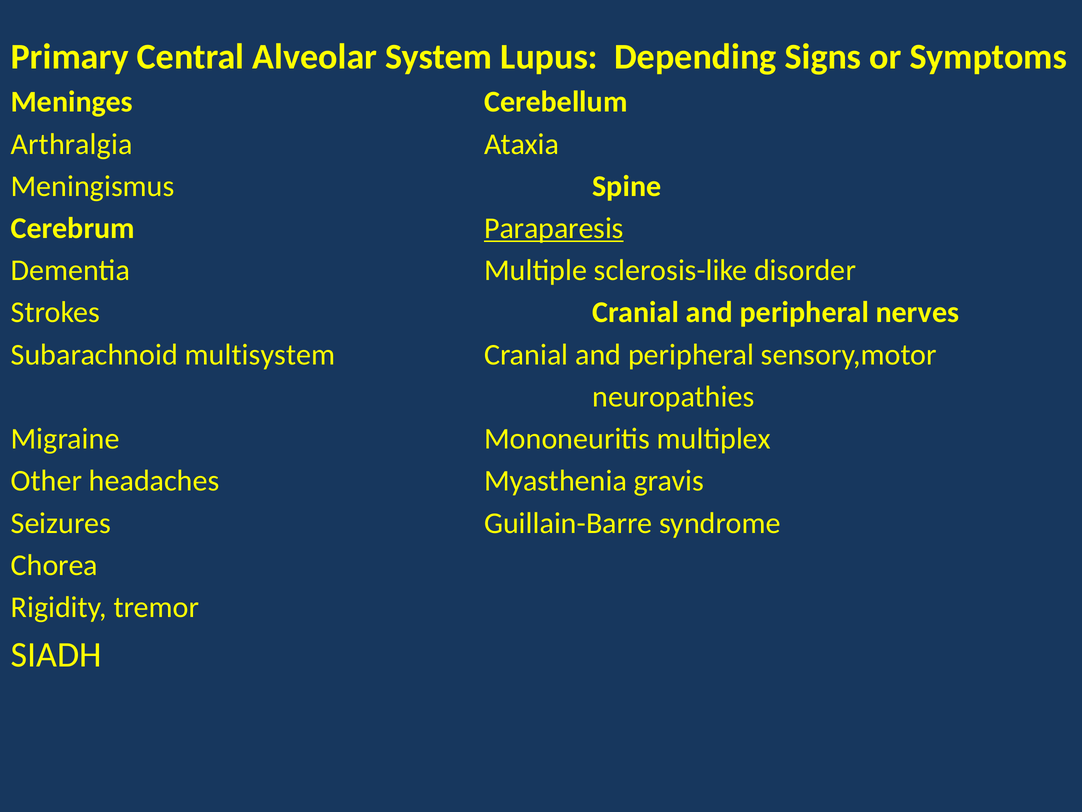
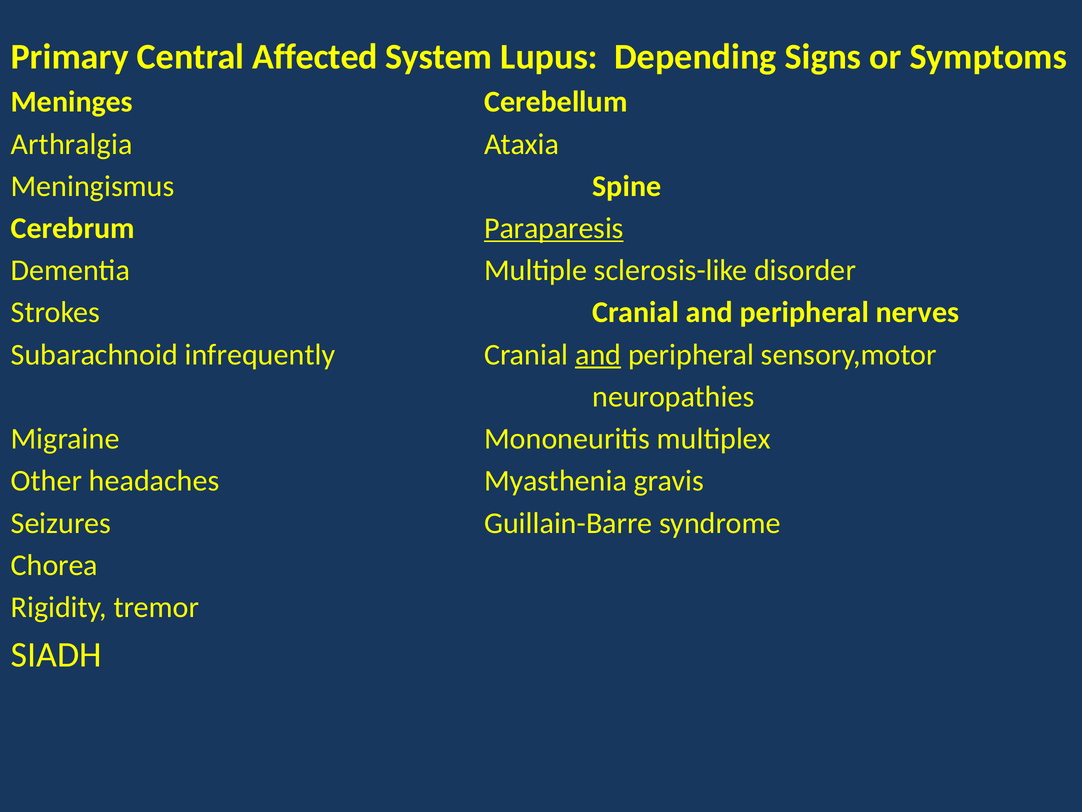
Alveolar: Alveolar -> Affected
multisystem: multisystem -> infrequently
and at (598, 354) underline: none -> present
